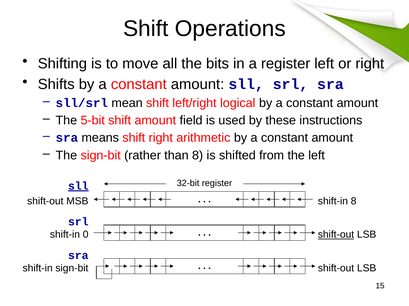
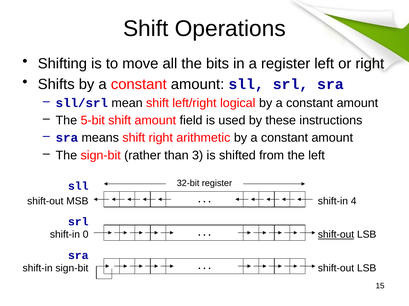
than 8: 8 -> 3
sll at (78, 186) underline: present -> none
shift-in 8: 8 -> 4
